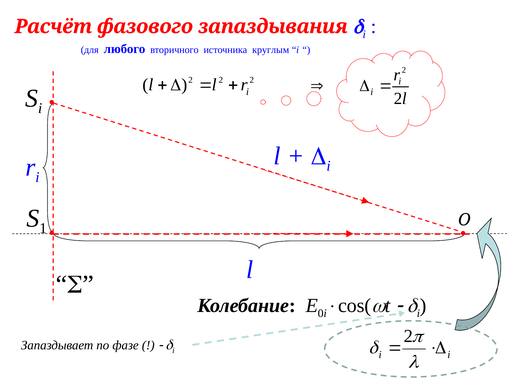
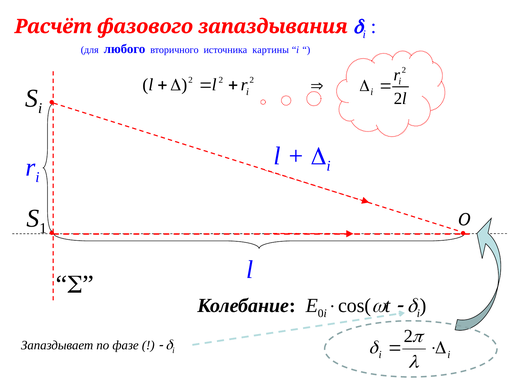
круглым: круглым -> картины
